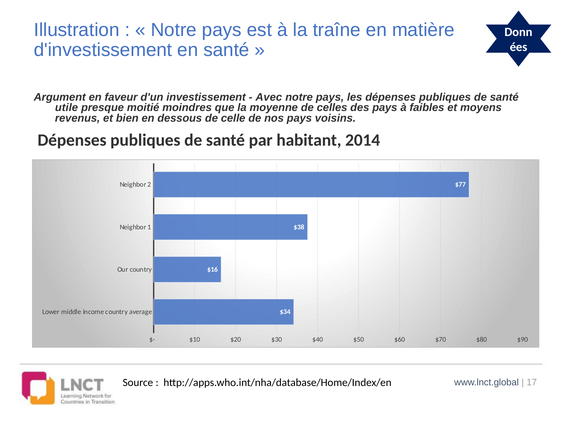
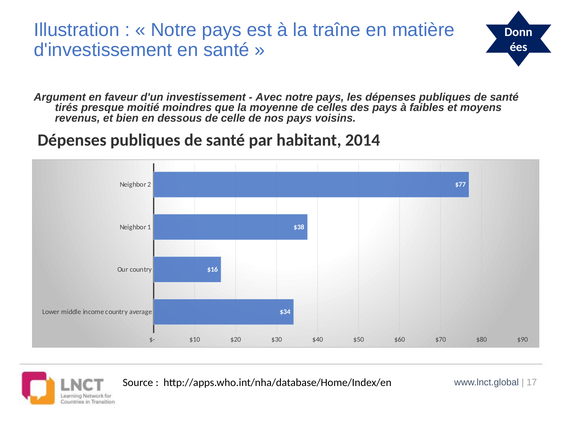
utile: utile -> tirés
